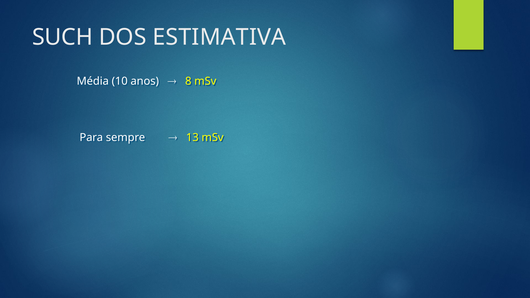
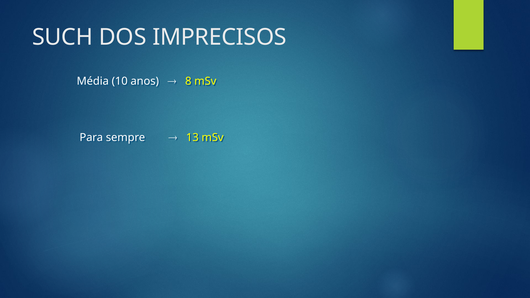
ESTIMATIVA: ESTIMATIVA -> IMPRECISOS
